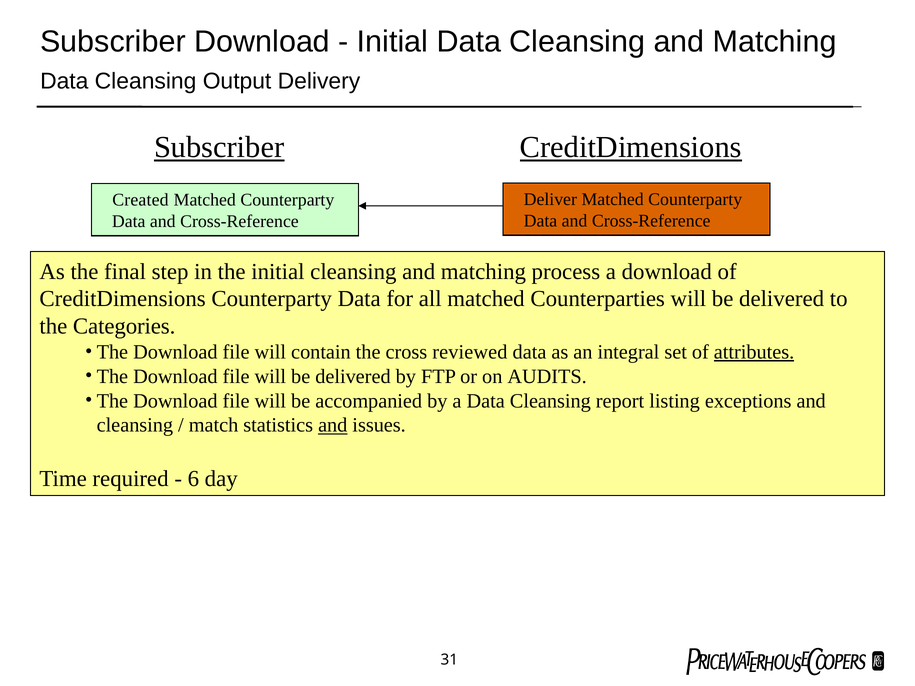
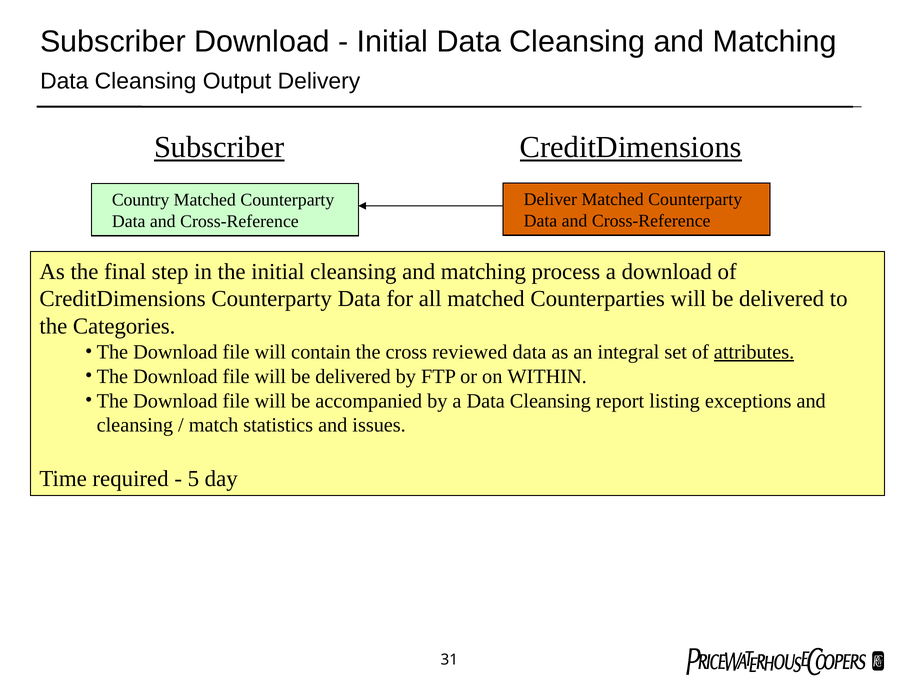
Created: Created -> Country
AUDITS: AUDITS -> WITHIN
and at (333, 425) underline: present -> none
6: 6 -> 5
